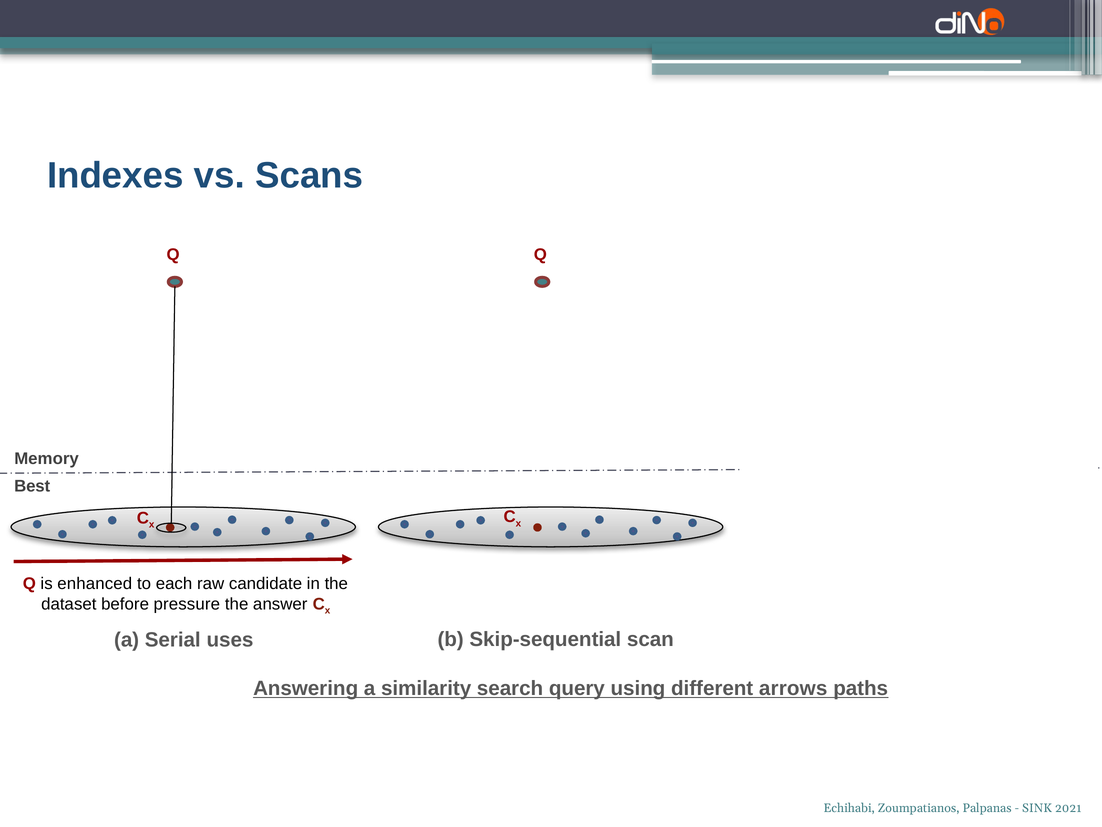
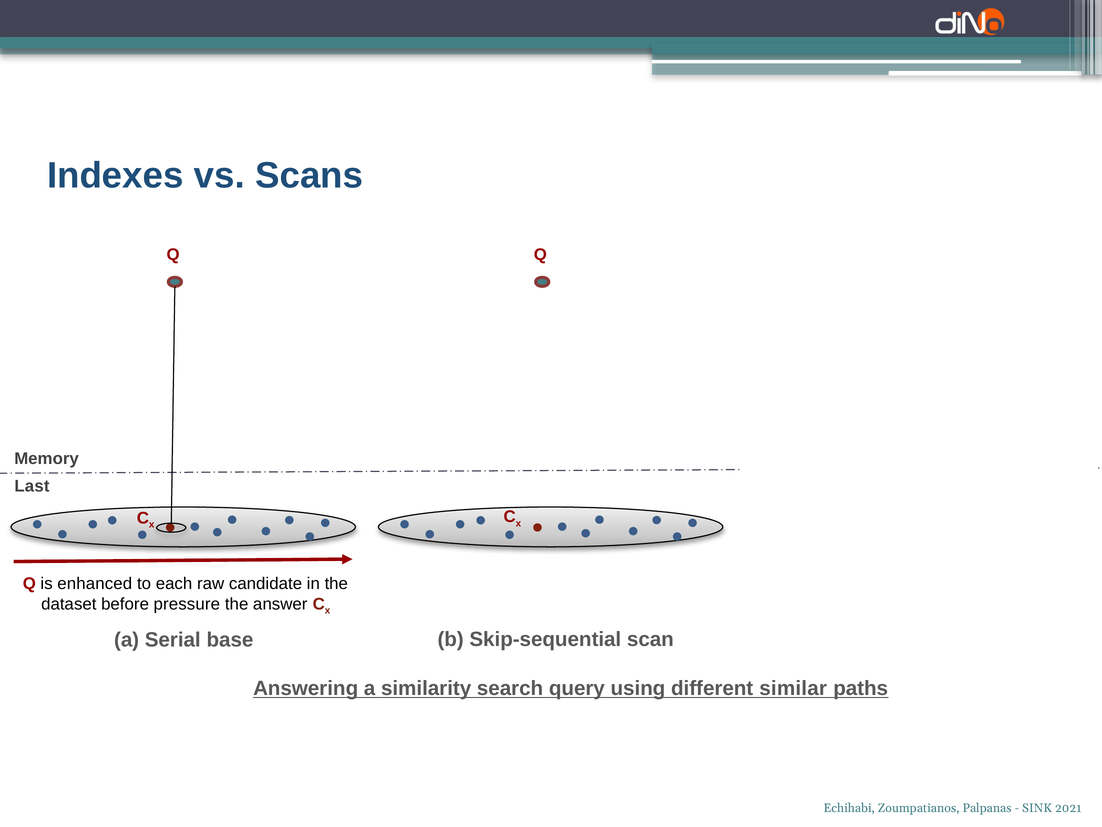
Best: Best -> Last
uses: uses -> base
arrows: arrows -> similar
